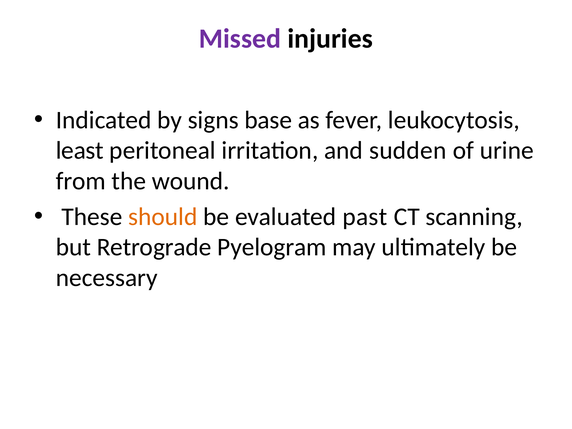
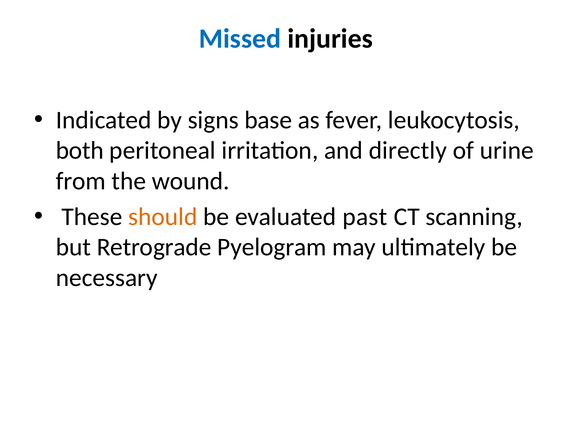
Missed colour: purple -> blue
least: least -> both
sudden: sudden -> directly
